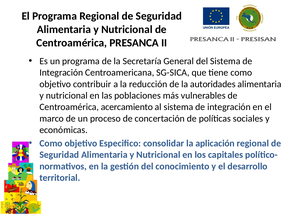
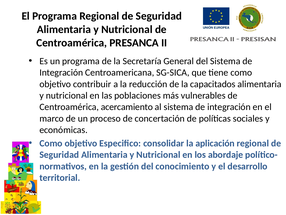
autoridades: autoridades -> capacitados
capitales: capitales -> abordaje
